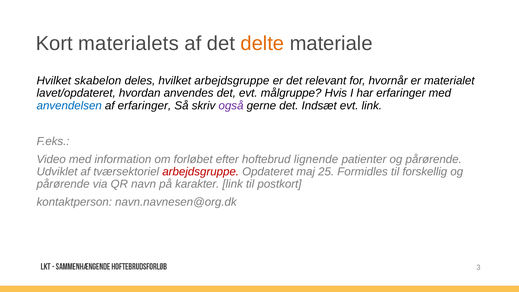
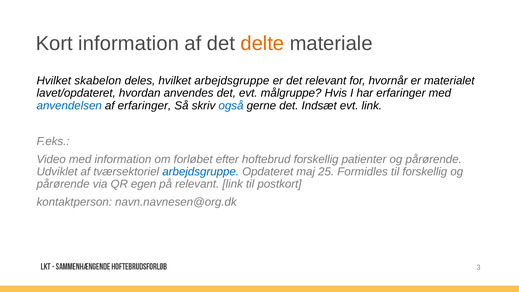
Kort materialets: materialets -> information
også colour: purple -> blue
hoftebrud lignende: lignende -> forskellig
arbejdsgruppe at (201, 172) colour: red -> blue
navn: navn -> egen
på karakter: karakter -> relevant
